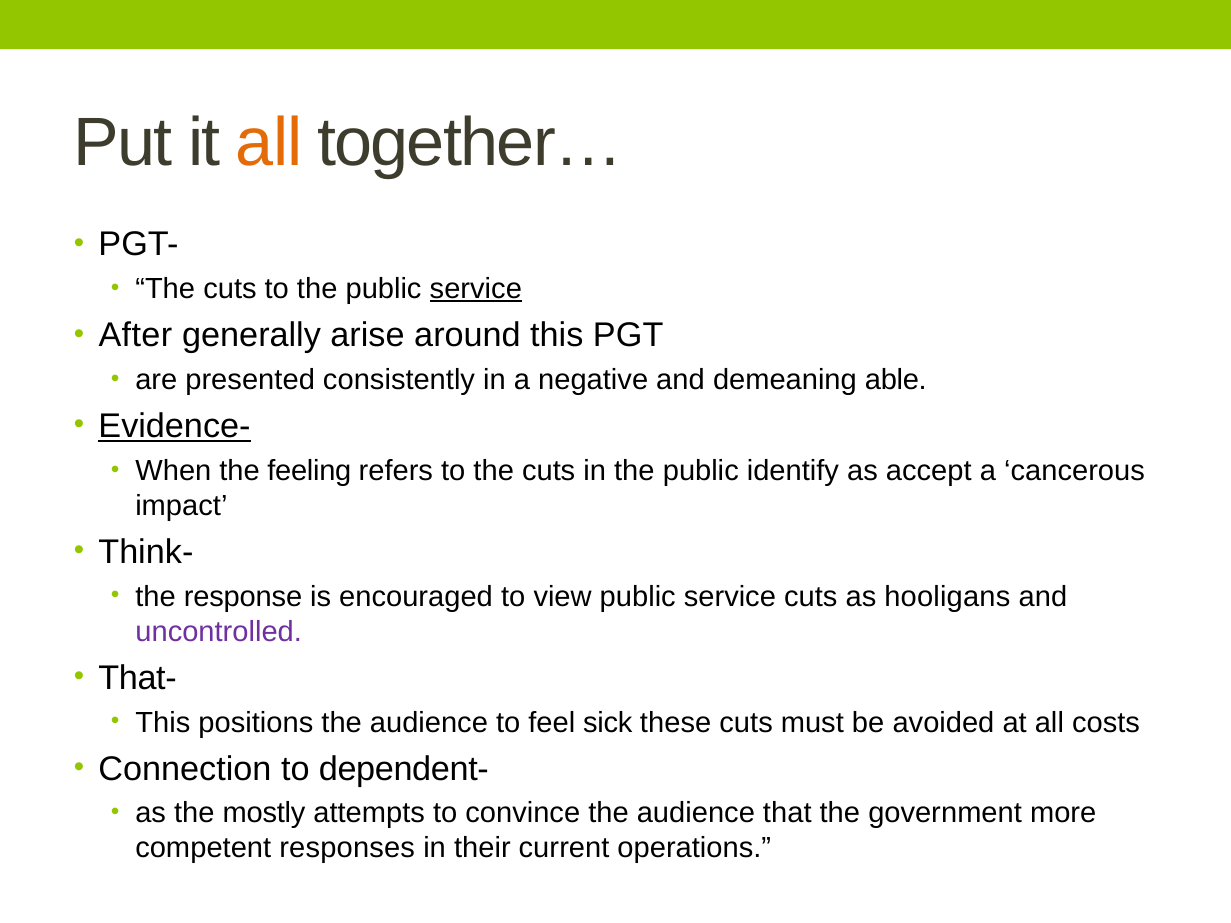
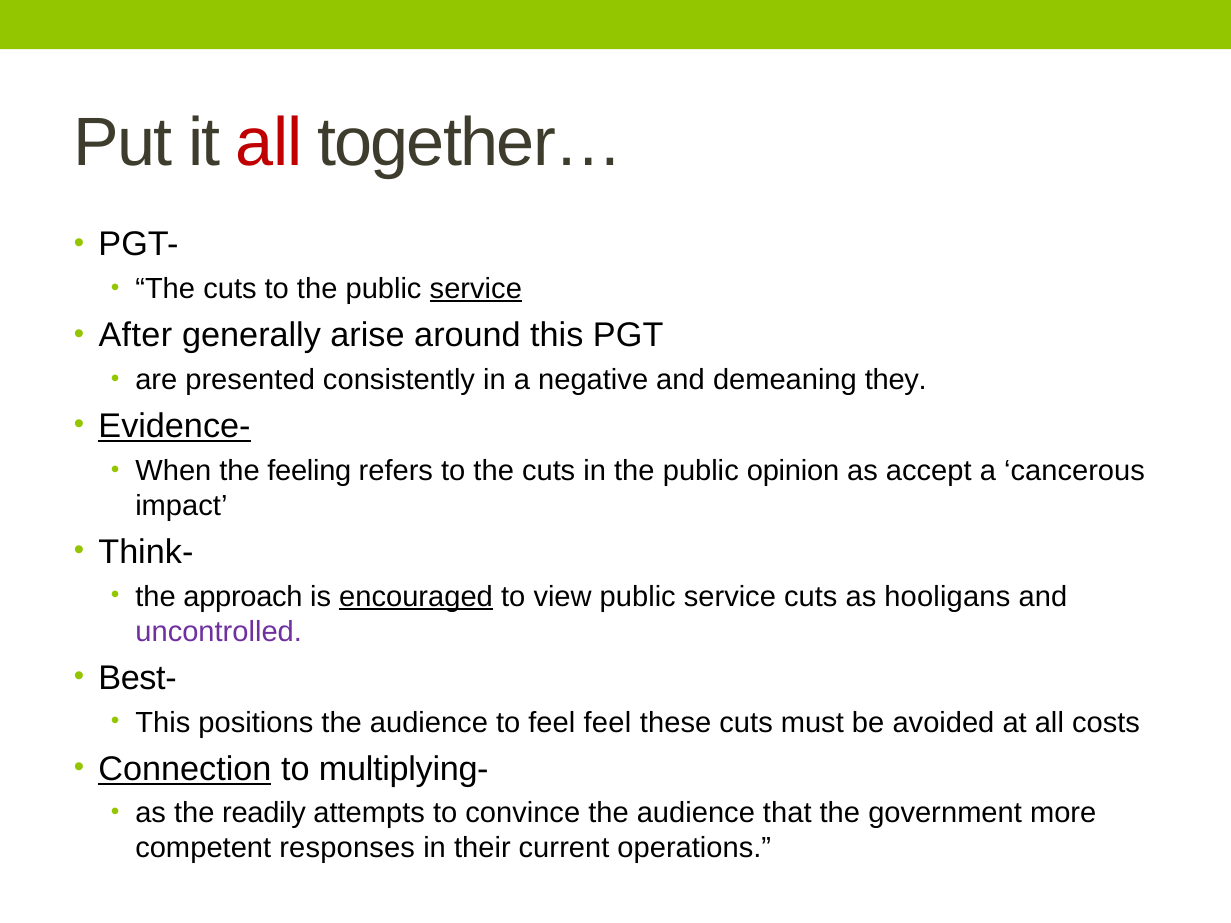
all at (269, 143) colour: orange -> red
able: able -> they
identify: identify -> opinion
response: response -> approach
encouraged underline: none -> present
That-: That- -> Best-
feel sick: sick -> feel
Connection underline: none -> present
dependent-: dependent- -> multiplying-
mostly: mostly -> readily
